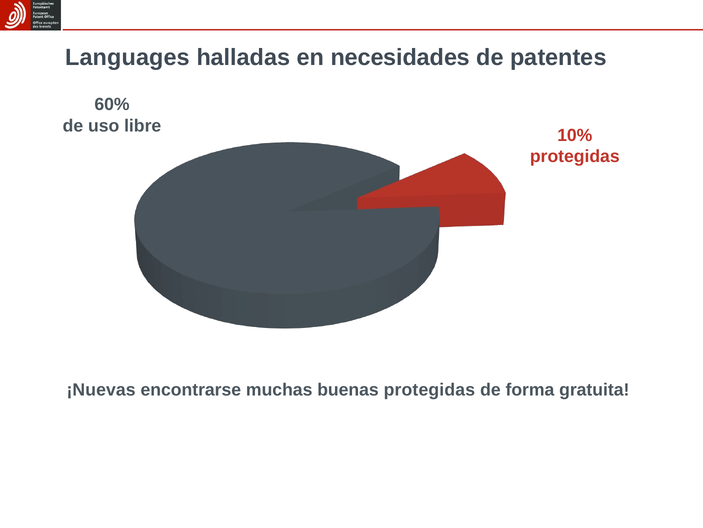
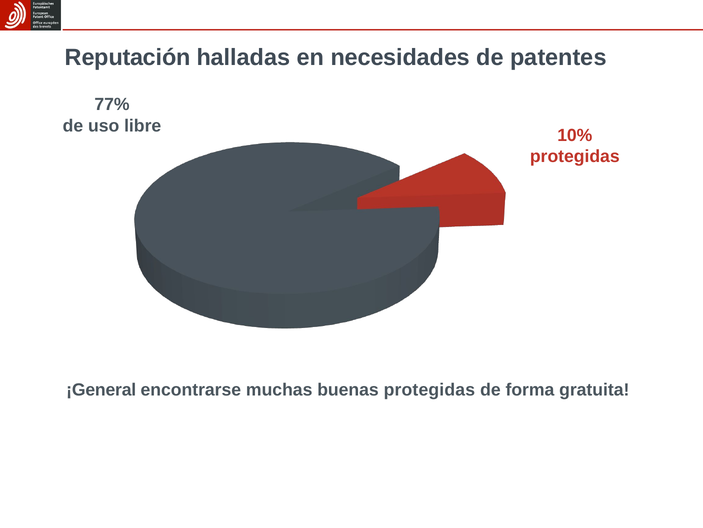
Languages: Languages -> Reputación
60%: 60% -> 77%
¡Nuevas: ¡Nuevas -> ¡General
